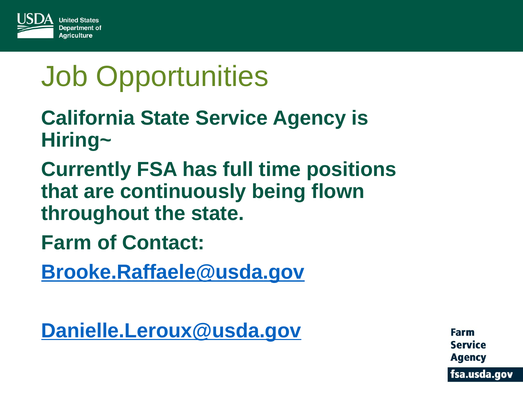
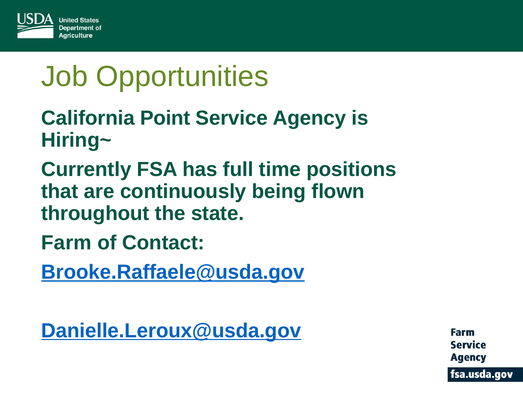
California State: State -> Point
